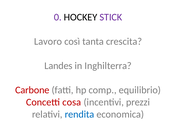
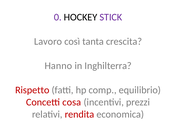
Landes: Landes -> Hanno
Carbone: Carbone -> Rispetto
rendita colour: blue -> red
